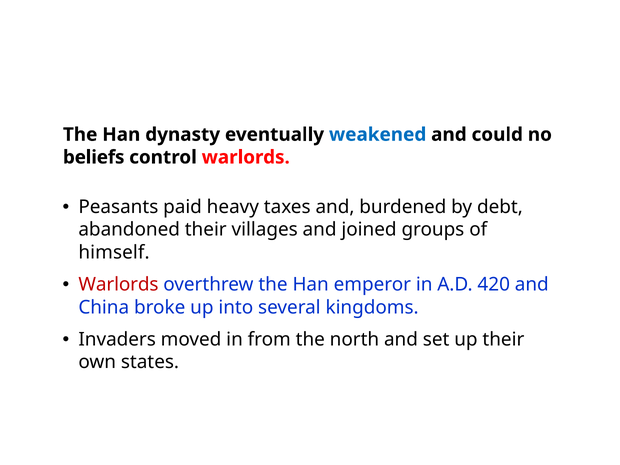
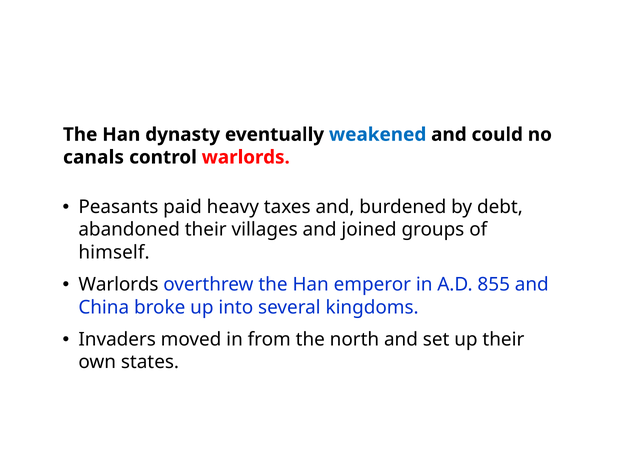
beliefs: beliefs -> canals
Warlords at (118, 285) colour: red -> black
420: 420 -> 855
